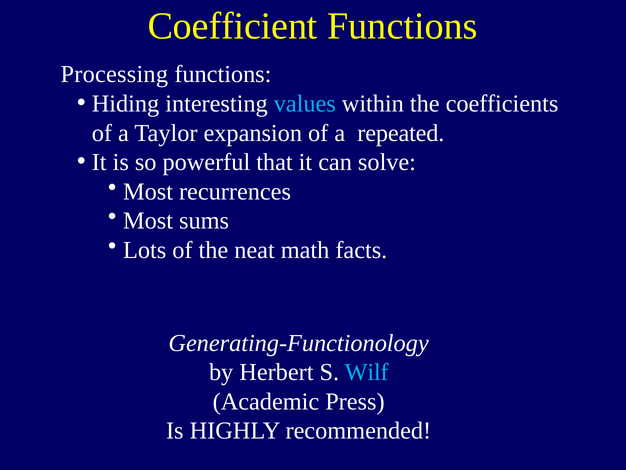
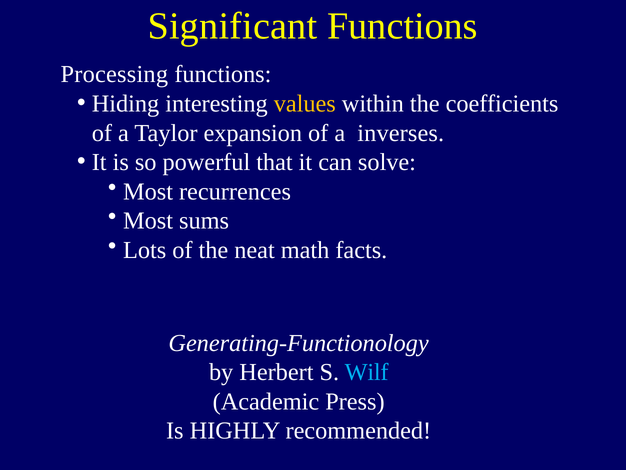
Coefficient: Coefficient -> Significant
values colour: light blue -> yellow
repeated: repeated -> inverses
